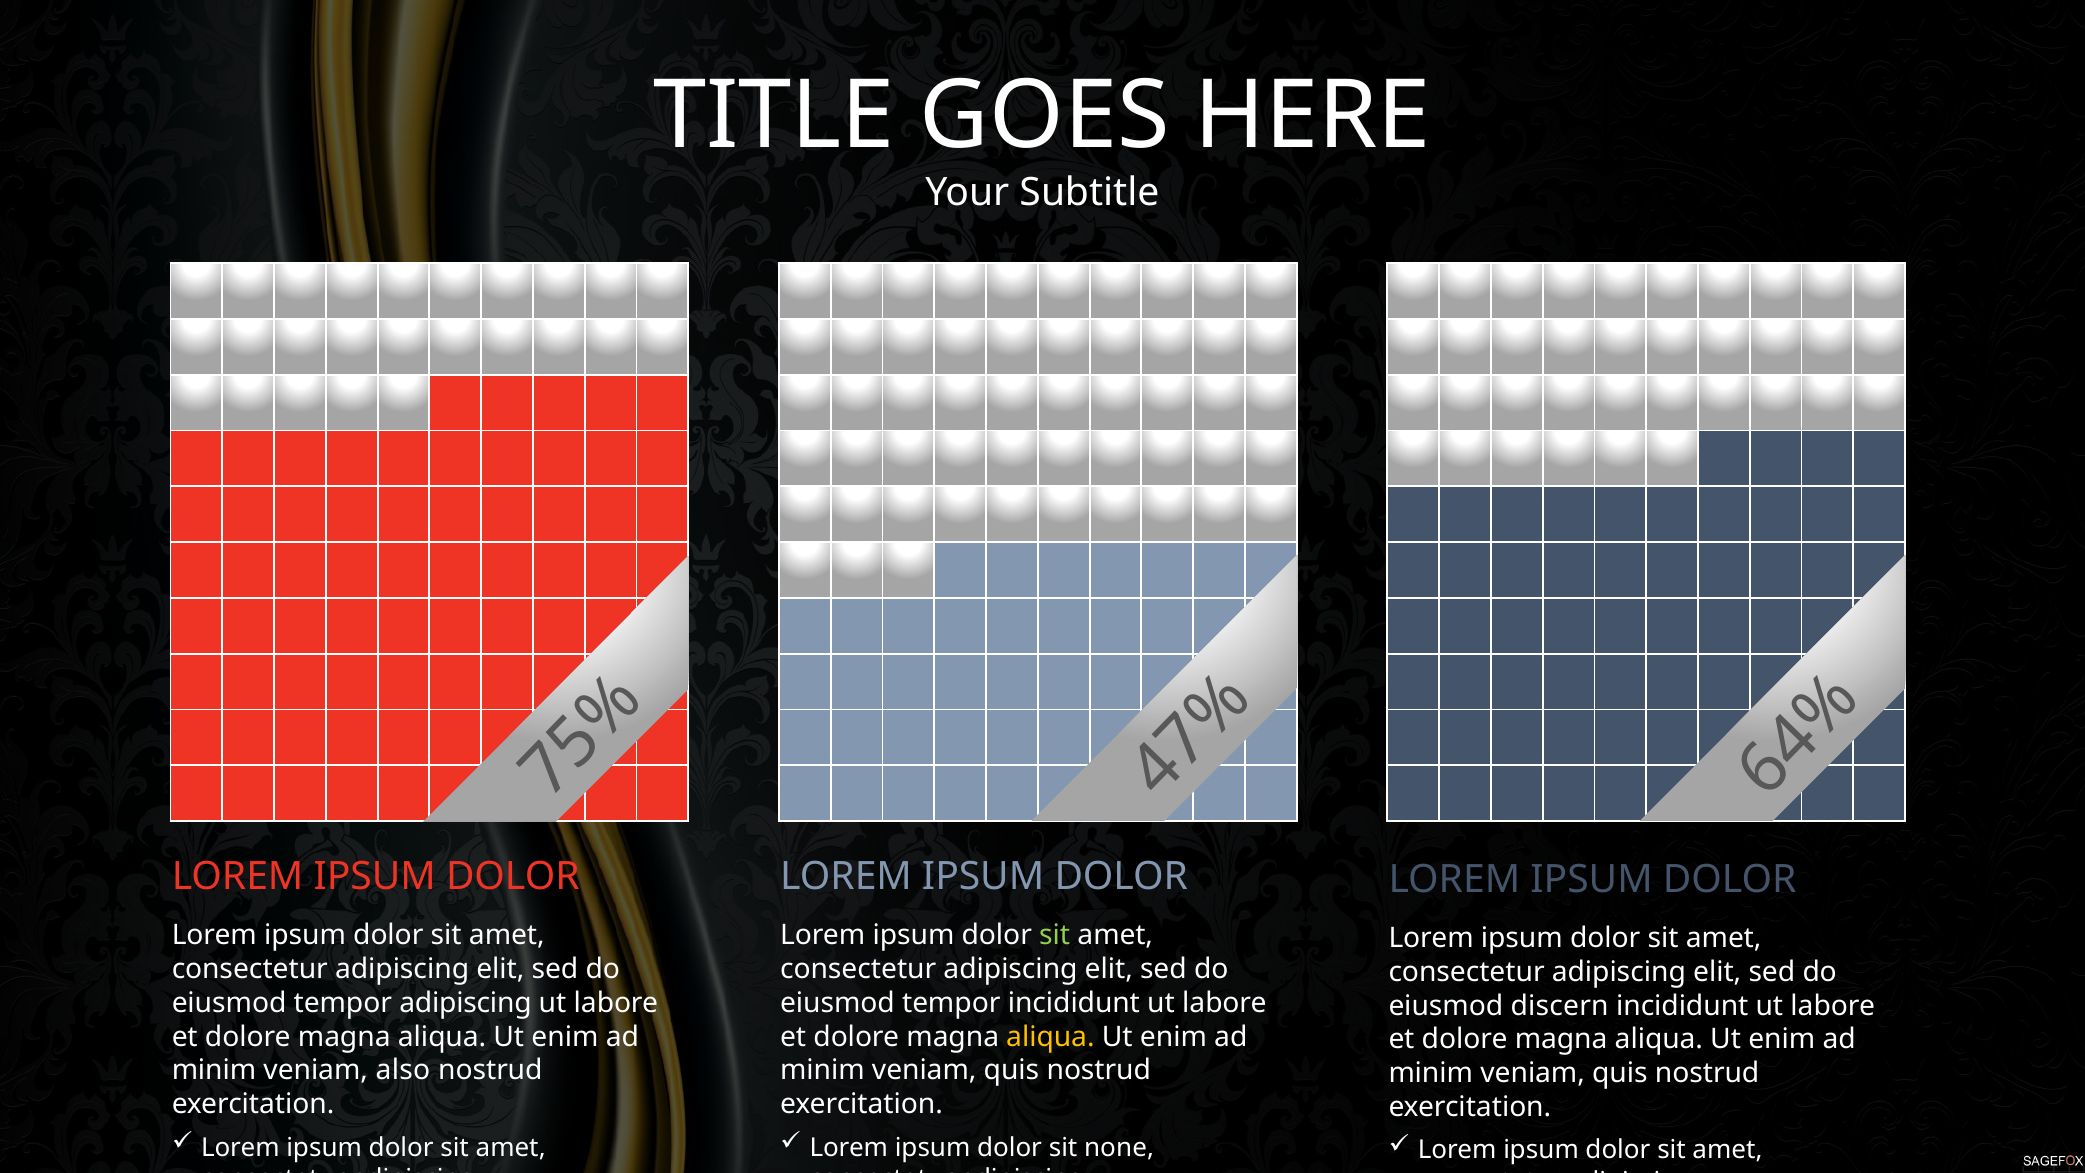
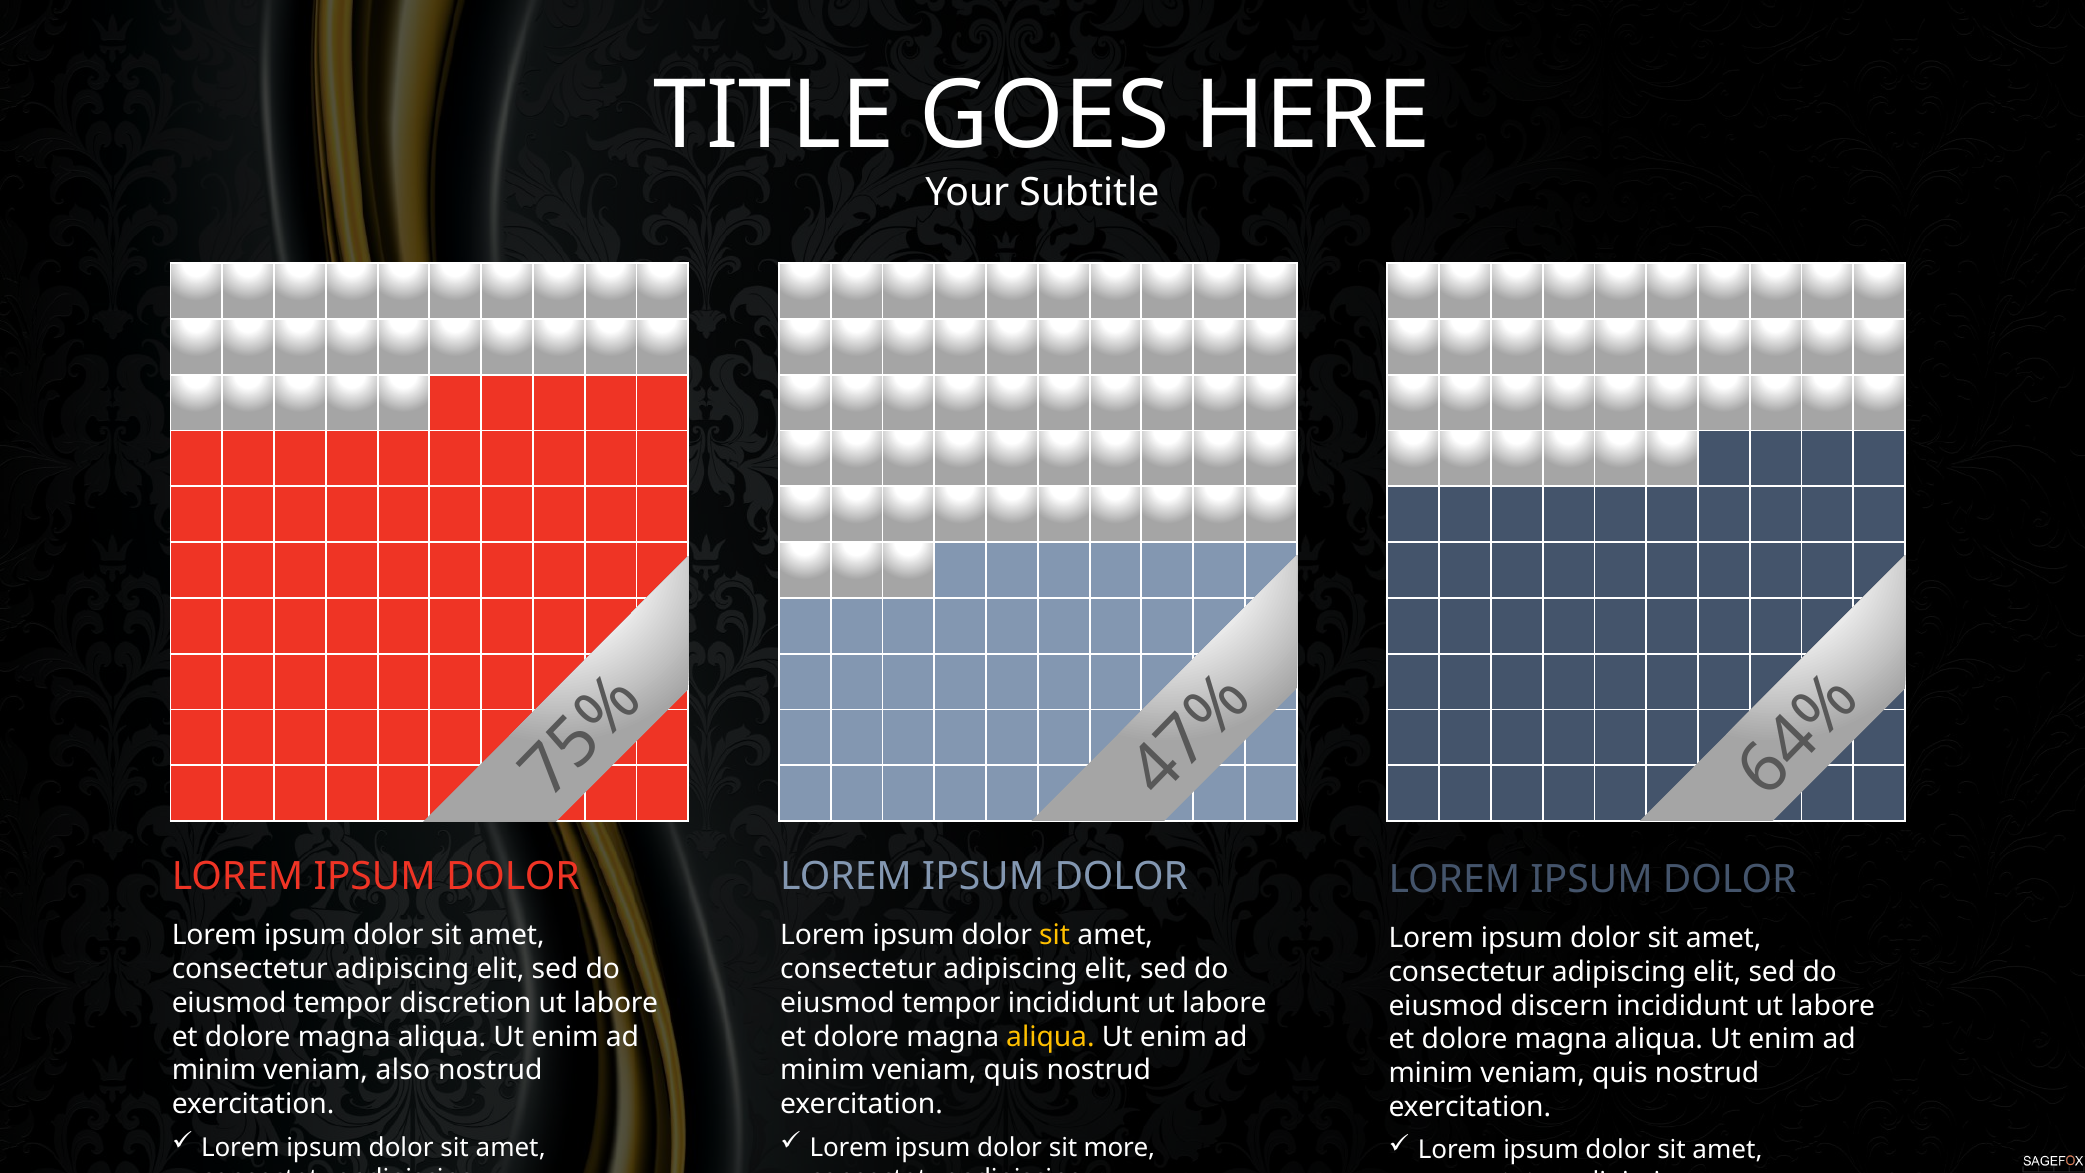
sit at (1055, 935) colour: light green -> yellow
tempor adipiscing: adipiscing -> discretion
none: none -> more
